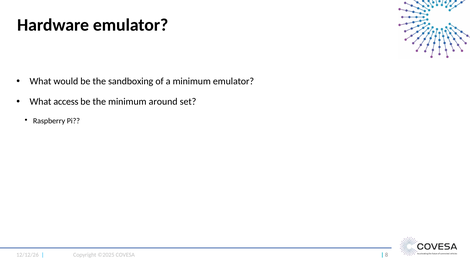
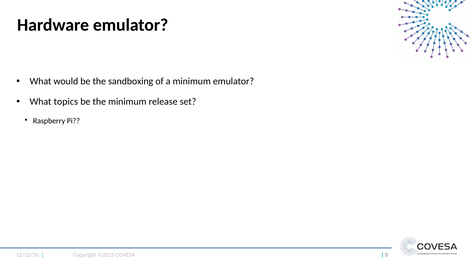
access: access -> topics
around: around -> release
